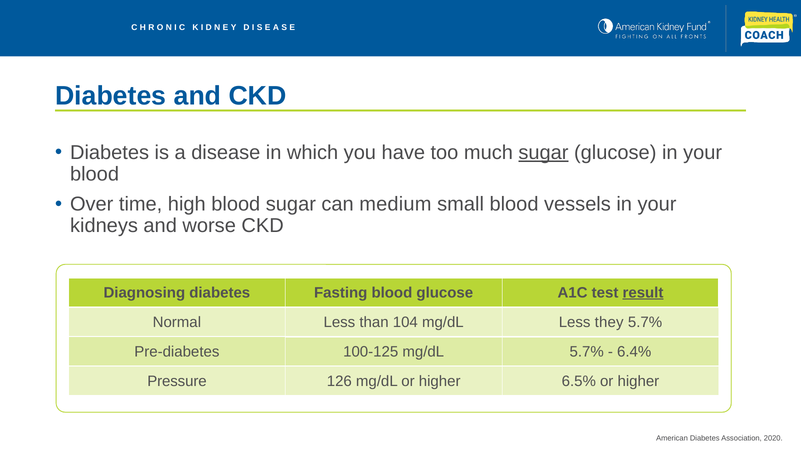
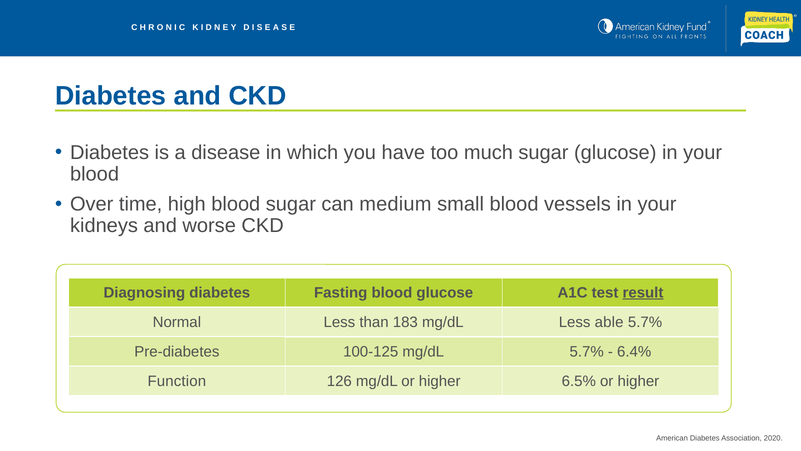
sugar at (544, 152) underline: present -> none
104: 104 -> 183
they: they -> able
Pressure: Pressure -> Function
